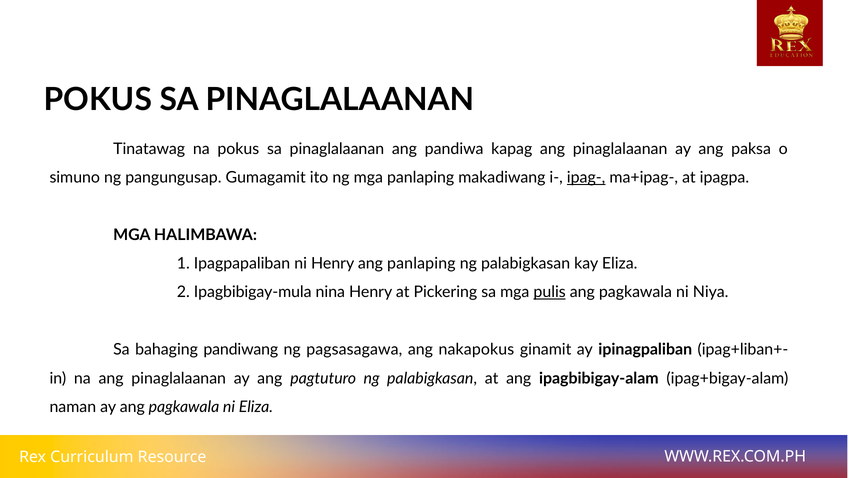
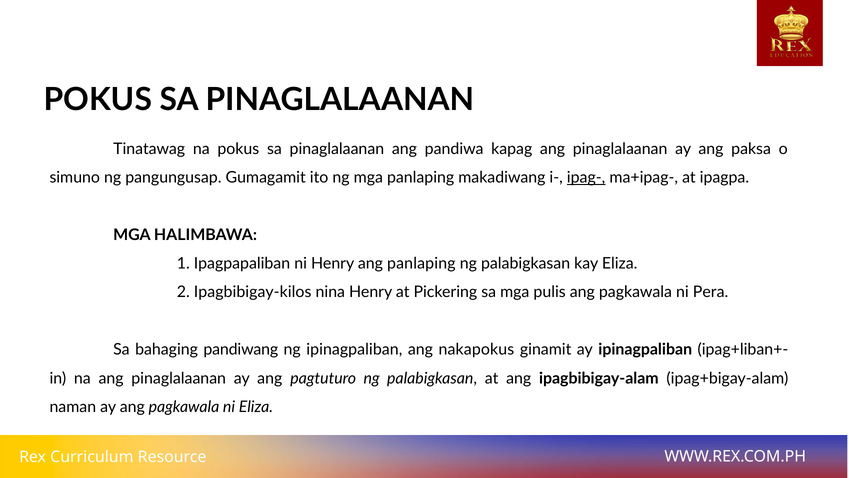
Ipagbibigay-mula: Ipagbibigay-mula -> Ipagbibigay-kilos
pulis underline: present -> none
Niya: Niya -> Pera
ng pagsasagawa: pagsasagawa -> ipinagpaliban
